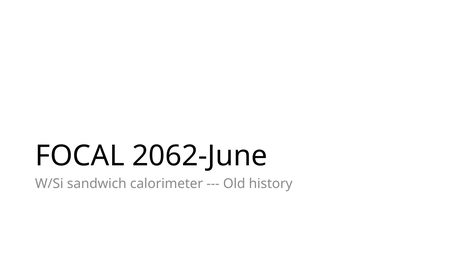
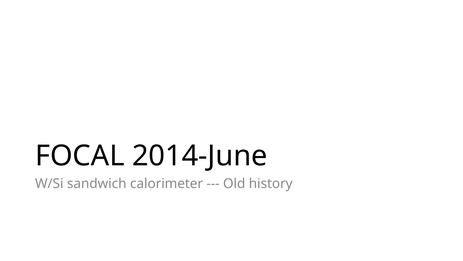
2062-June: 2062-June -> 2014-June
